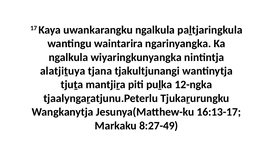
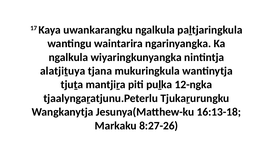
tjakultjunangi: tjakultjunangi -> mukuringkula
16:13-17: 16:13-17 -> 16:13-18
8:27-49: 8:27-49 -> 8:27-26
